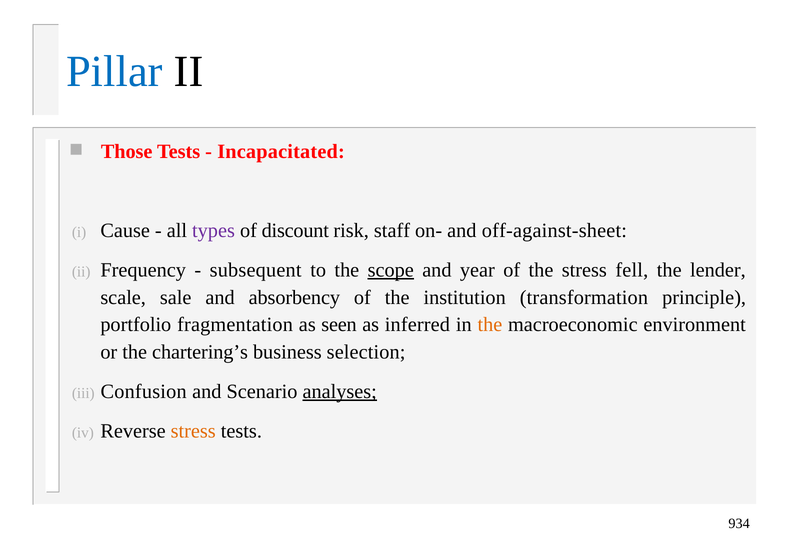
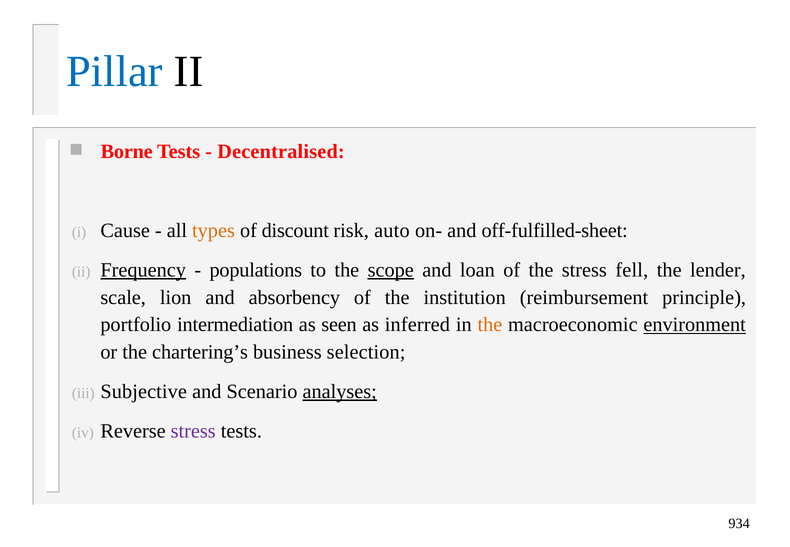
Those: Those -> Borne
Incapacitated: Incapacitated -> Decentralised
types colour: purple -> orange
staff: staff -> auto
off-against-sheet: off-against-sheet -> off-fulfilled-sheet
Frequency underline: none -> present
subsequent: subsequent -> populations
year: year -> loan
sale: sale -> lion
transformation: transformation -> reimbursement
fragmentation: fragmentation -> intermediation
environment underline: none -> present
Confusion: Confusion -> Subjective
stress at (193, 431) colour: orange -> purple
